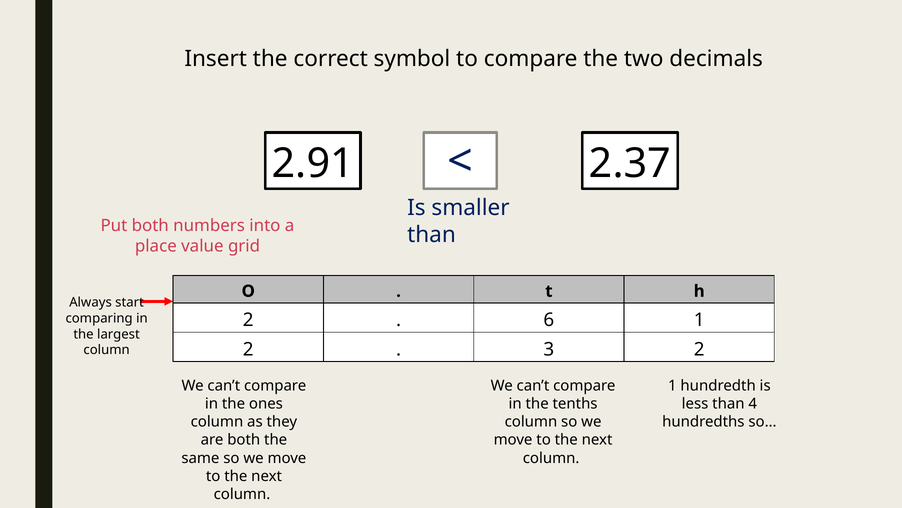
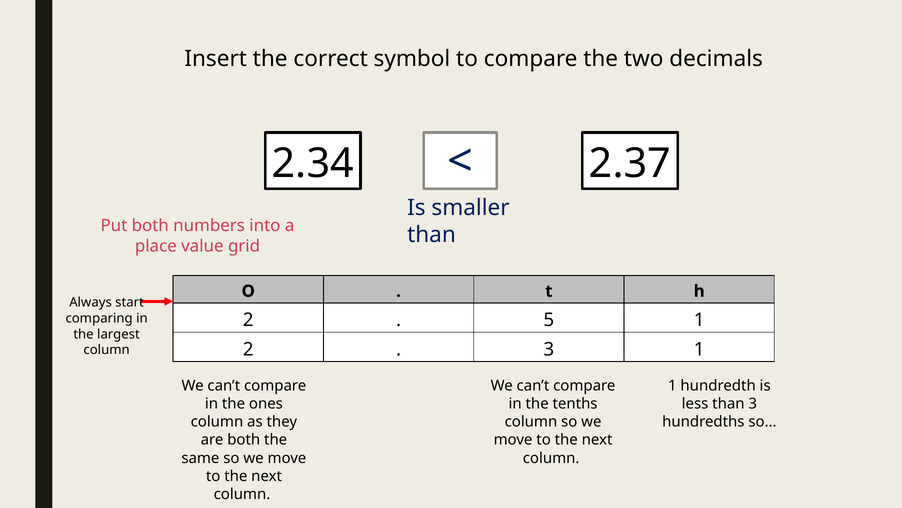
2.91: 2.91 -> 2.34
6: 6 -> 5
3 2: 2 -> 1
than 4: 4 -> 3
